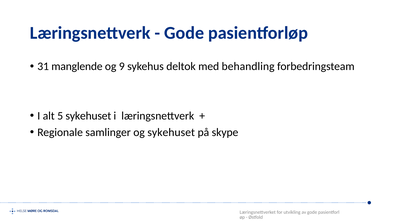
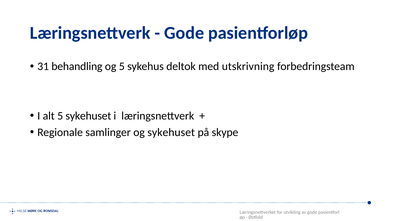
manglende: manglende -> behandling
og 9: 9 -> 5
behandling: behandling -> utskrivning
